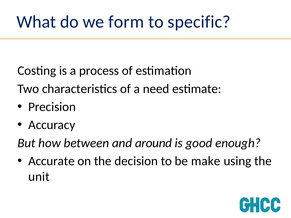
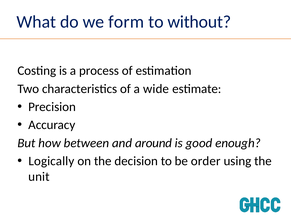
specific: specific -> without
need: need -> wide
Accurate: Accurate -> Logically
make: make -> order
